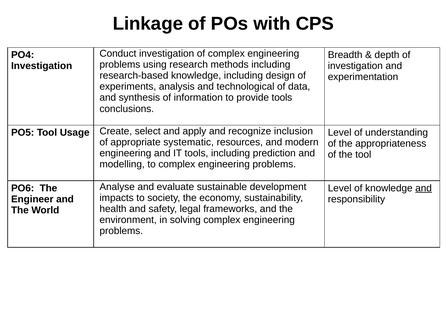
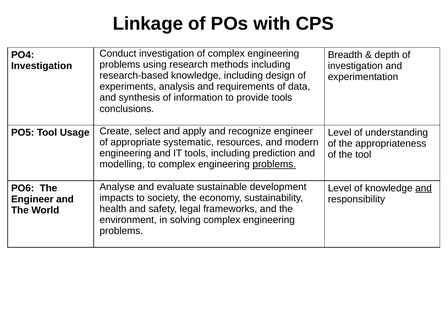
technological: technological -> requirements
recognize inclusion: inclusion -> engineer
problems at (274, 164) underline: none -> present
